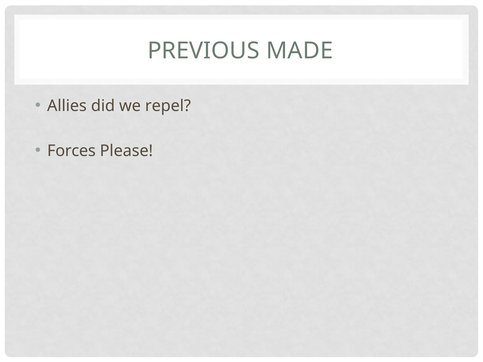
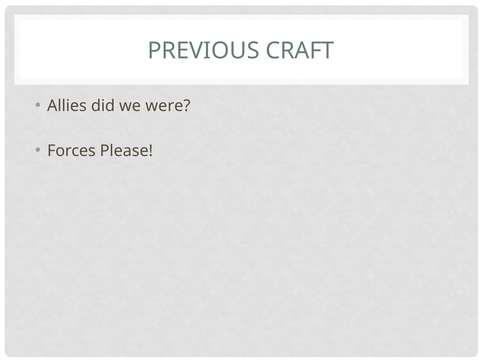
MADE: MADE -> CRAFT
repel: repel -> were
